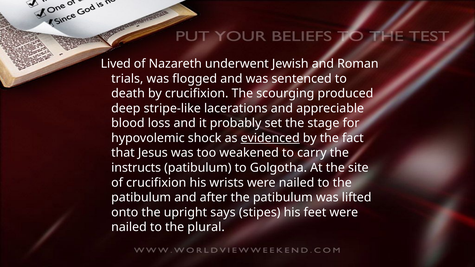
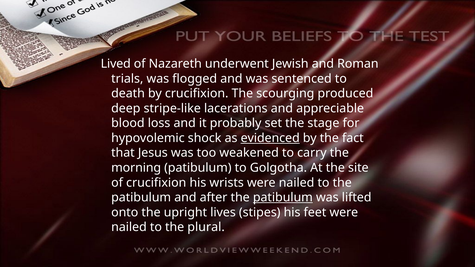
instructs: instructs -> morning
patibulum at (283, 198) underline: none -> present
says: says -> lives
